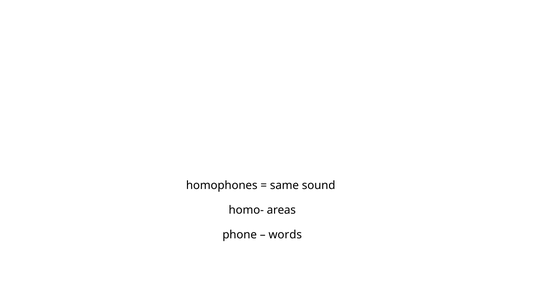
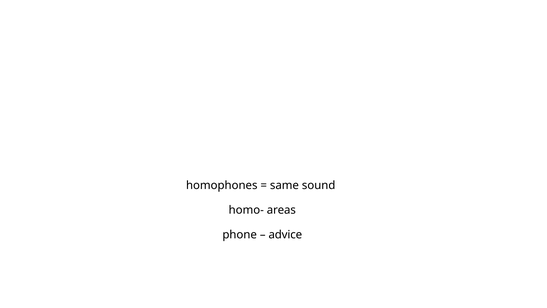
words: words -> advice
